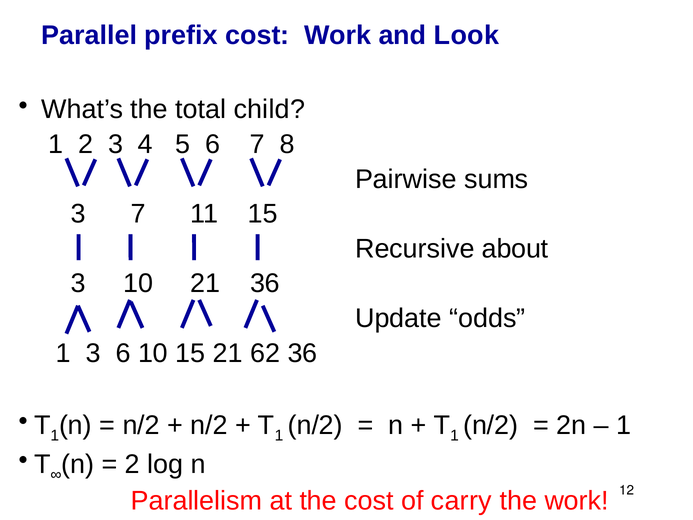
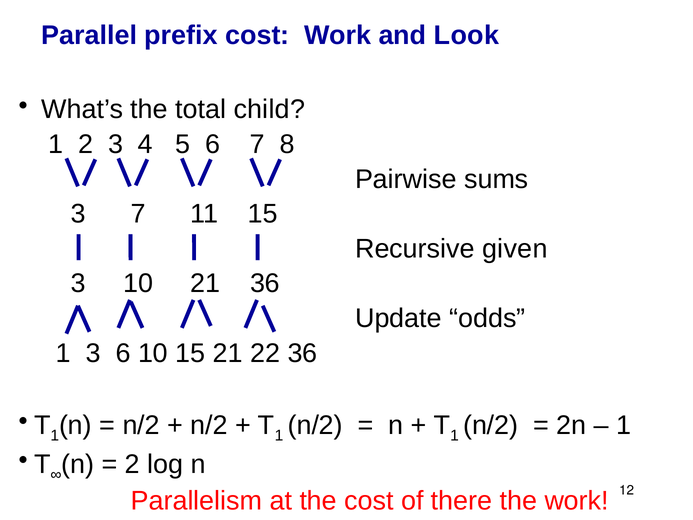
about: about -> given
62: 62 -> 22
carry: carry -> there
